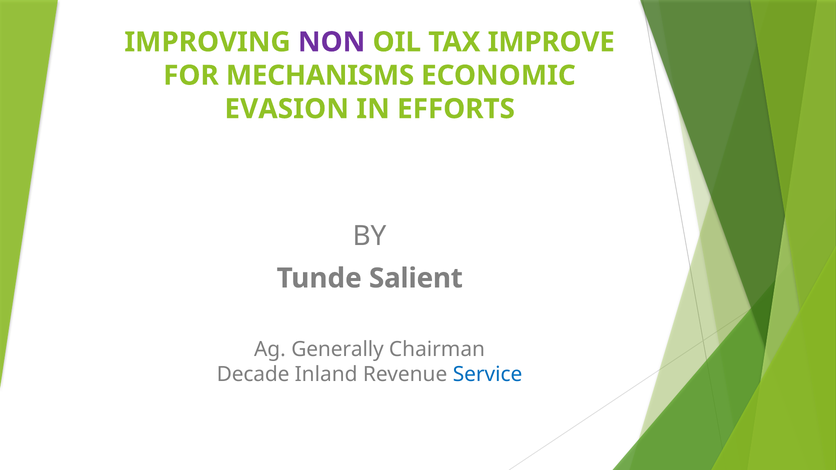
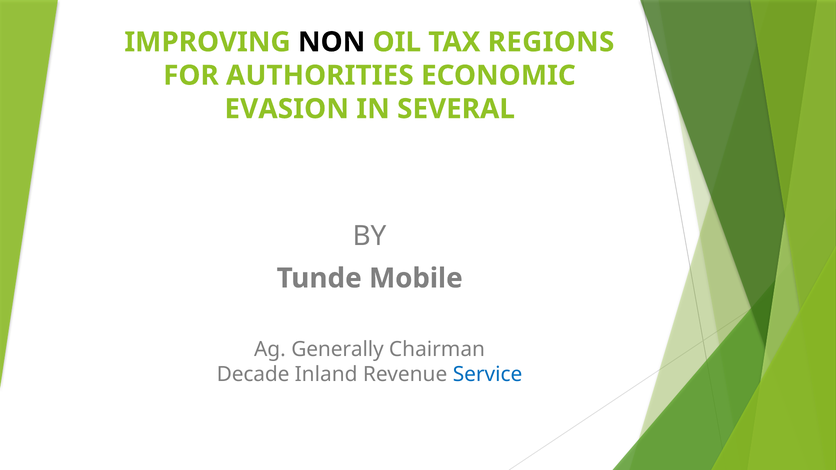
NON colour: purple -> black
IMPROVE: IMPROVE -> REGIONS
MECHANISMS: MECHANISMS -> AUTHORITIES
EFFORTS: EFFORTS -> SEVERAL
Salient: Salient -> Mobile
